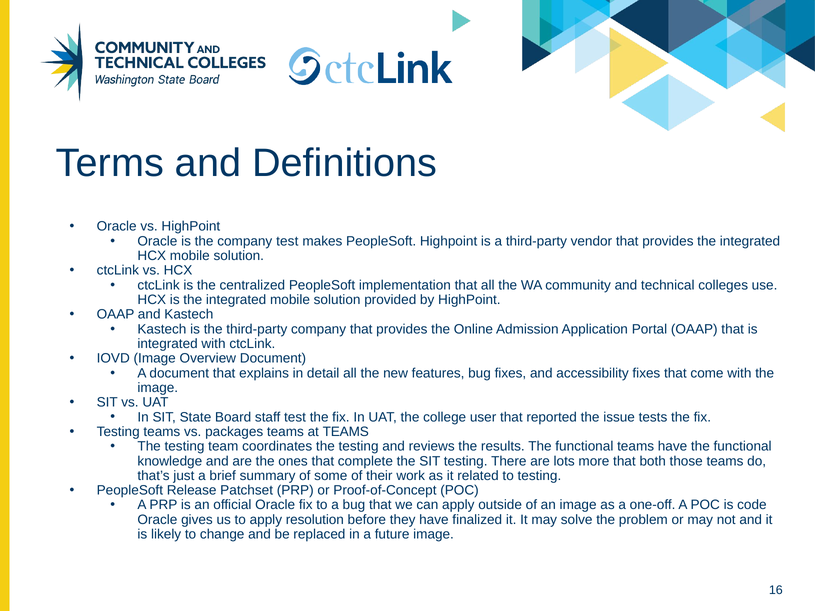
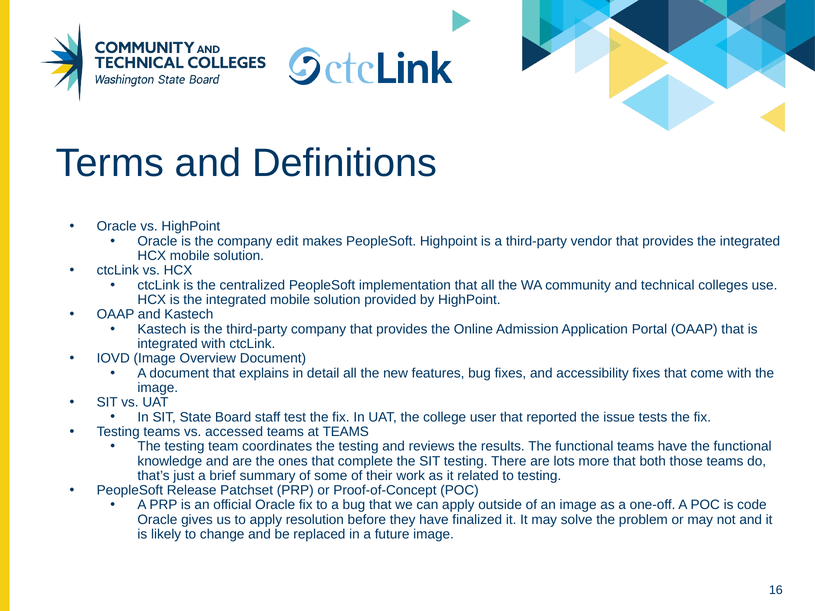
company test: test -> edit
packages: packages -> accessed
